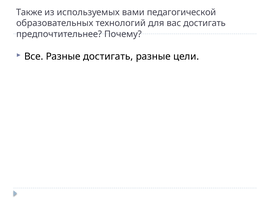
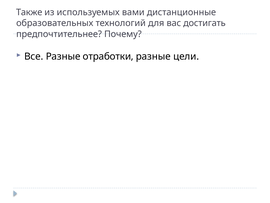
педагогической: педагогической -> дистанционные
Разные достигать: достигать -> отработки
